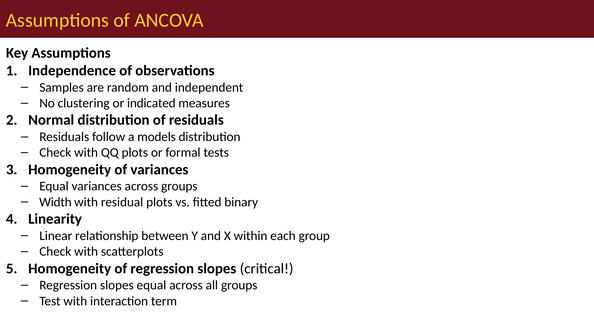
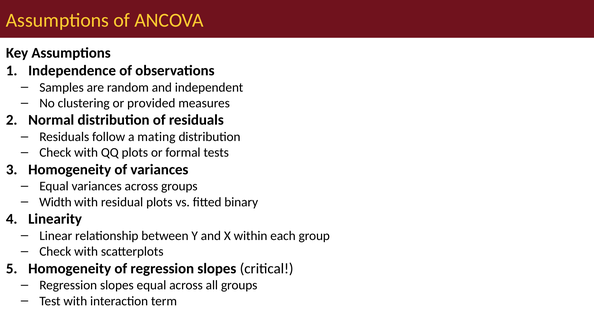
indicated: indicated -> provided
models: models -> mating
